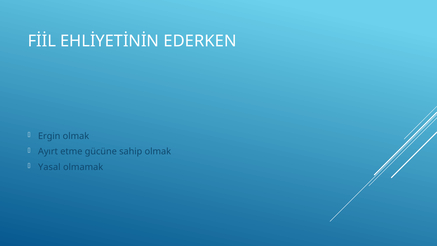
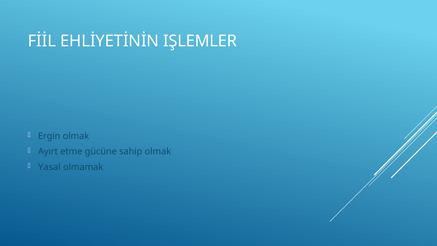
EDERKEN: EDERKEN -> IŞLEMLER
